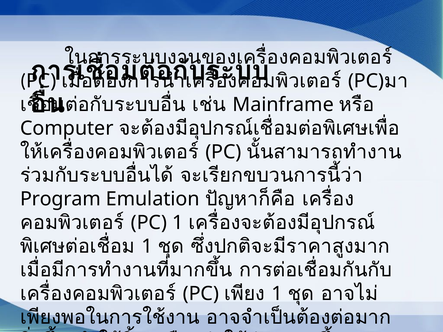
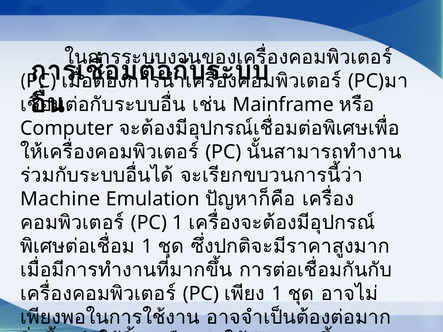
Program: Program -> Machine
